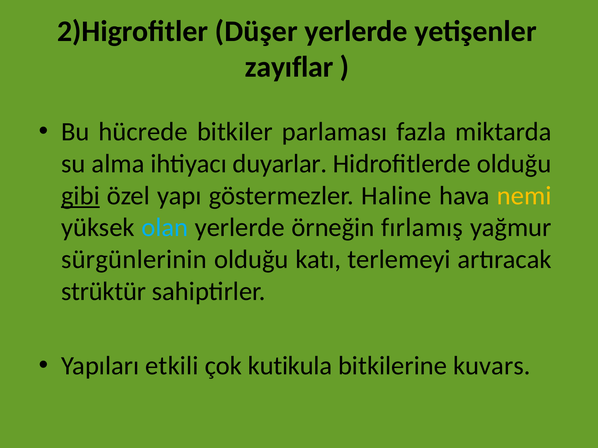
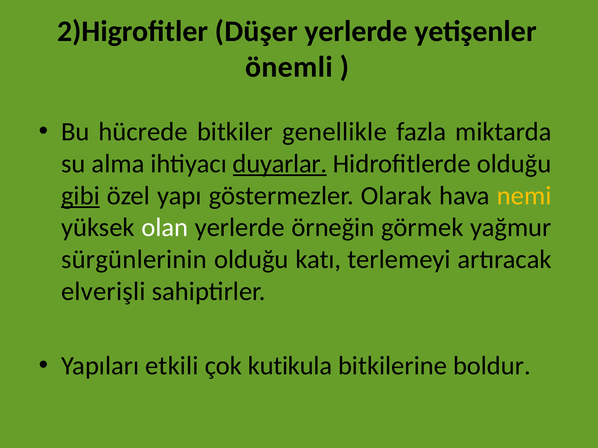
zayıflar: zayıflar -> önemli
parlaması: parlaması -> genellikle
duyarlar underline: none -> present
Haline: Haline -> Olarak
olan colour: light blue -> white
fırlamış: fırlamış -> görmek
strüktür: strüktür -> elverişli
kuvars: kuvars -> boldur
